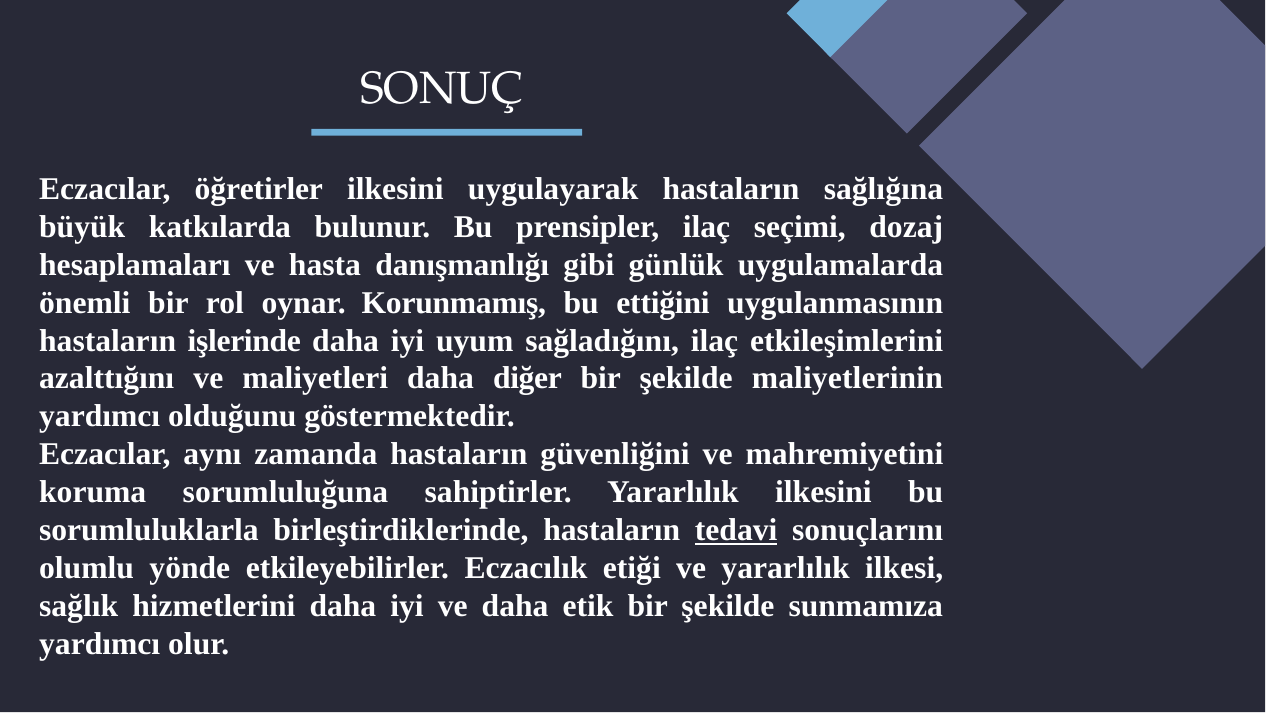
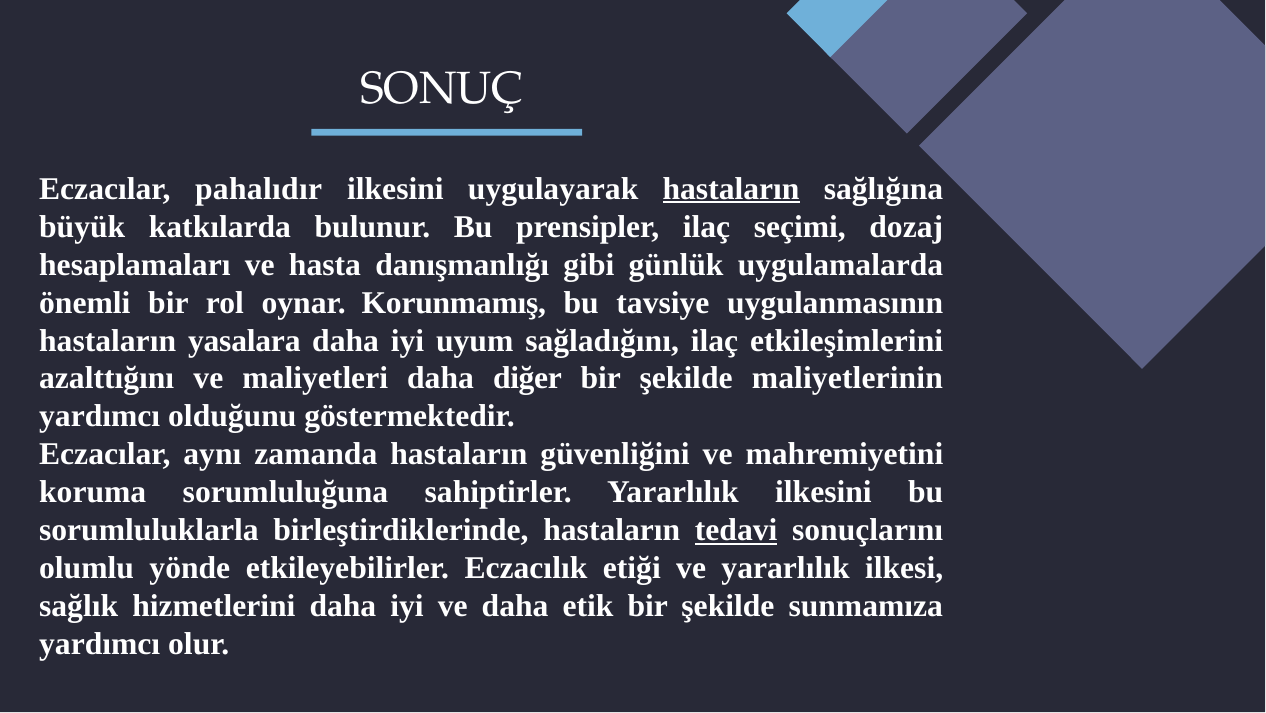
öğretirler: öğretirler -> pahalıdır
hastaların at (731, 189) underline: none -> present
ettiğini: ettiğini -> tavsiye
işlerinde: işlerinde -> yasalara
